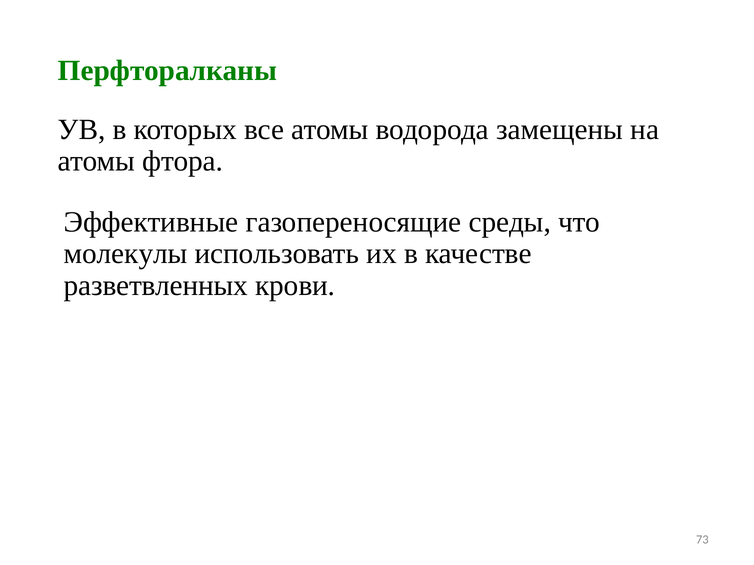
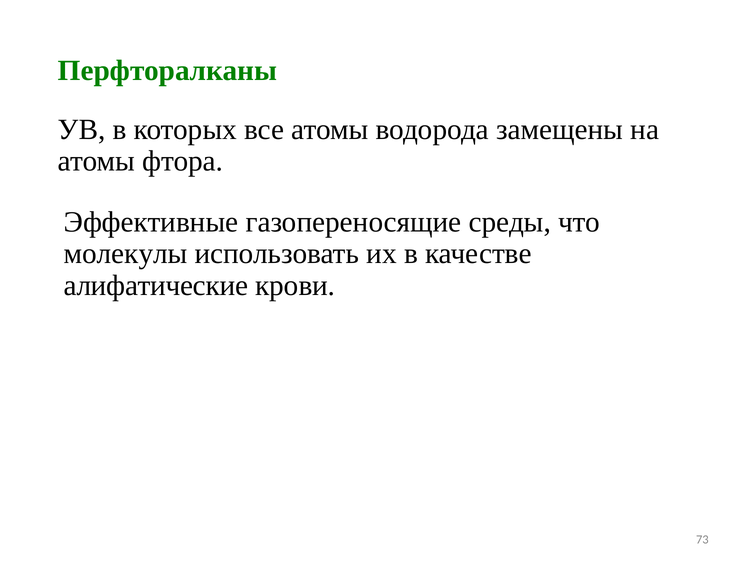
разветвленных: разветвленных -> алифатические
